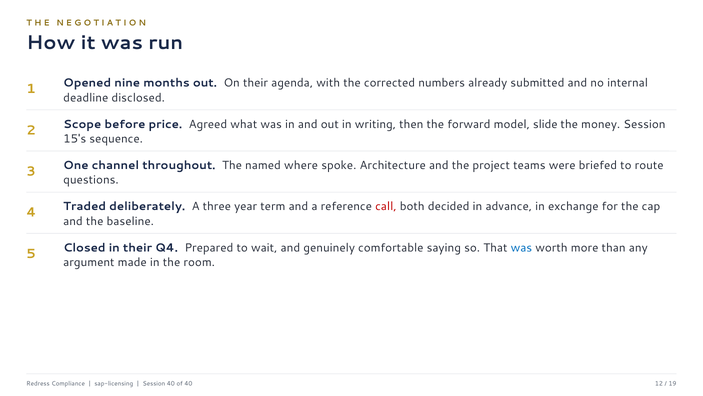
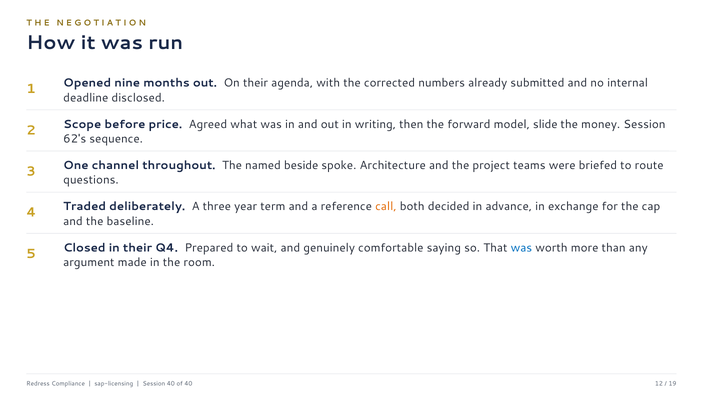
15's: 15's -> 62's
where: where -> beside
call colour: red -> orange
